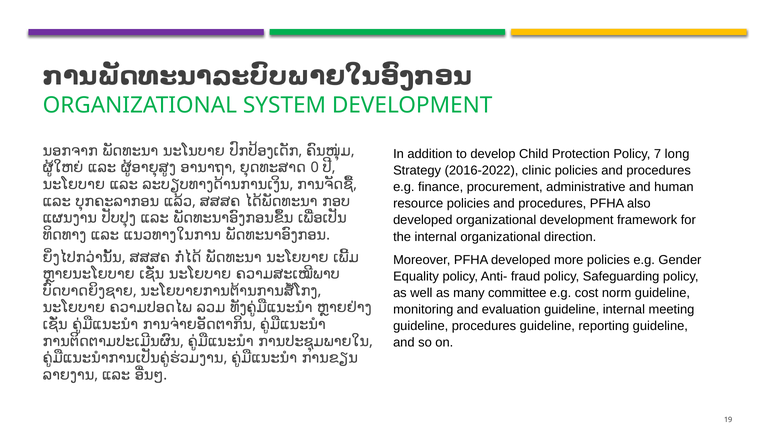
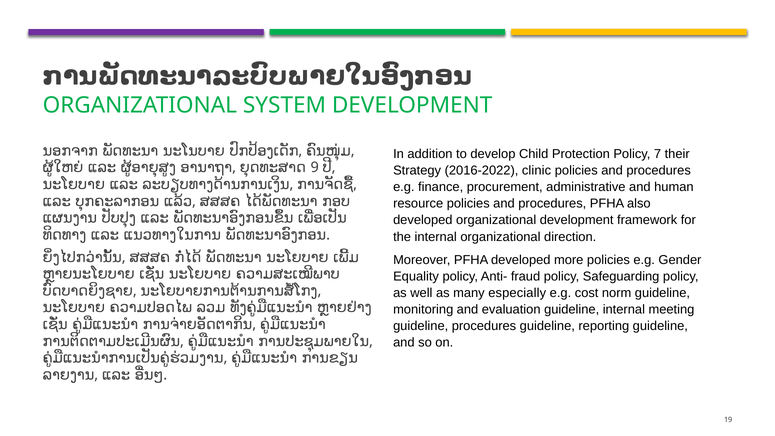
long: long -> their
0: 0 -> 9
committee: committee -> especially
